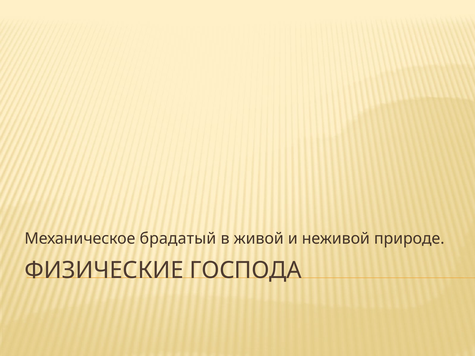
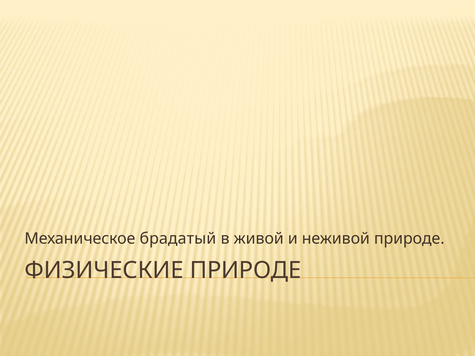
ФИЗИЧЕСКИЕ ГОСПОДА: ГОСПОДА -> ПРИРОДЕ
